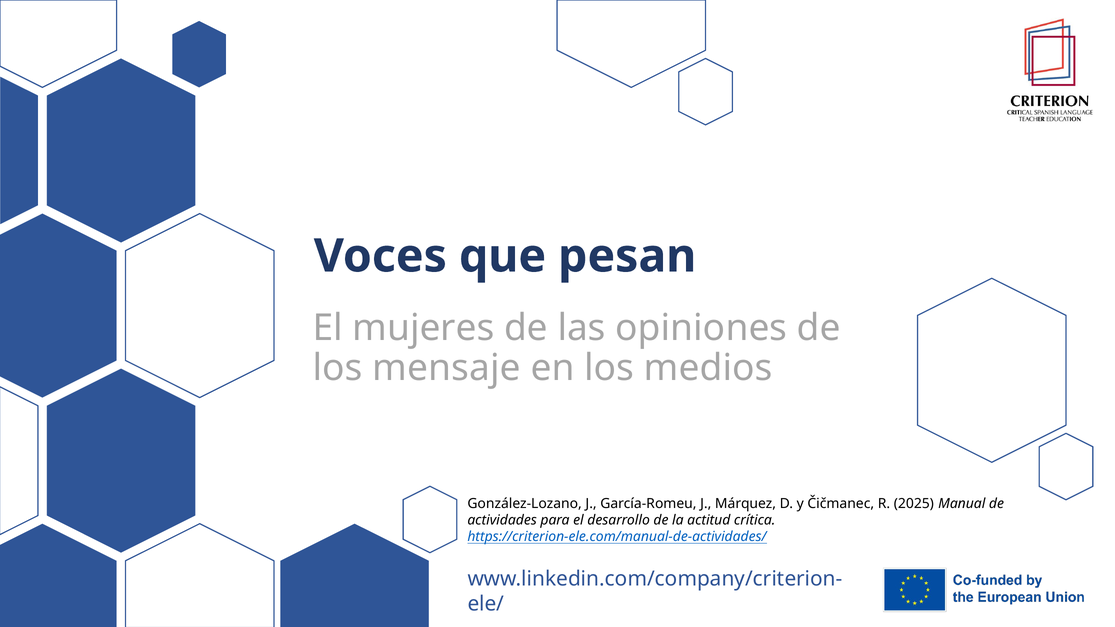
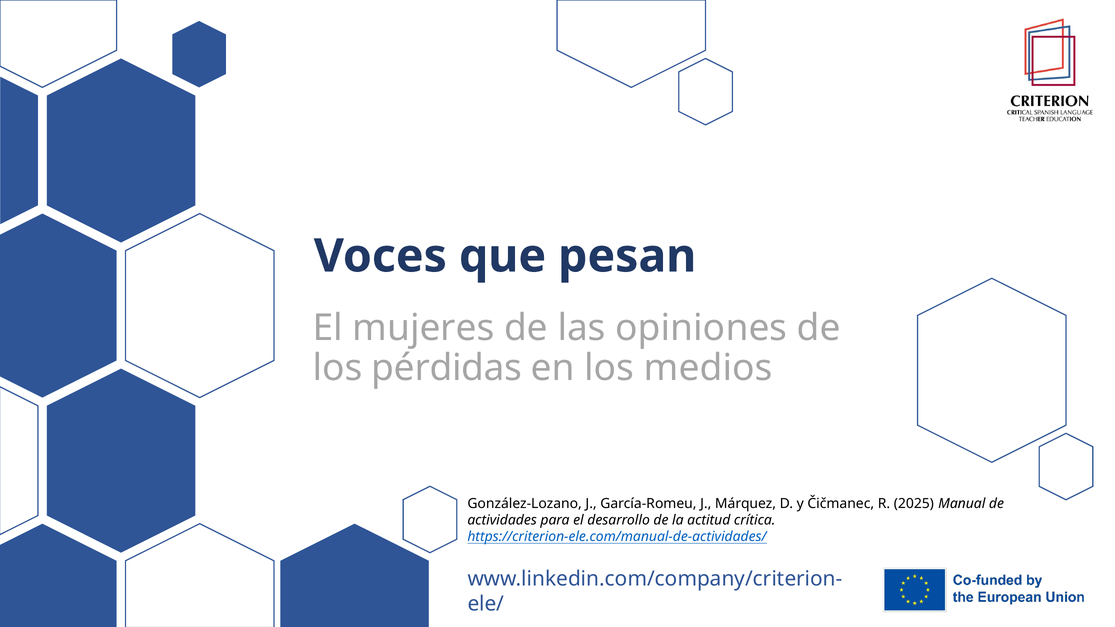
mensaje: mensaje -> pérdidas
